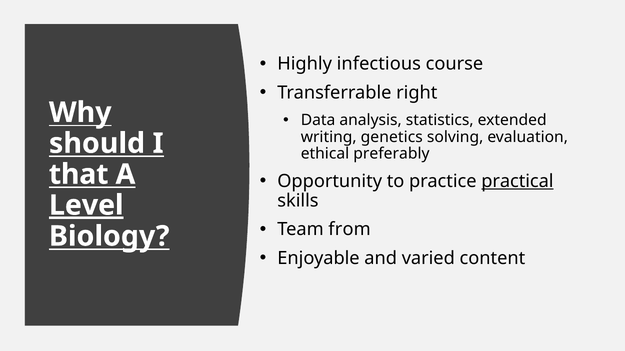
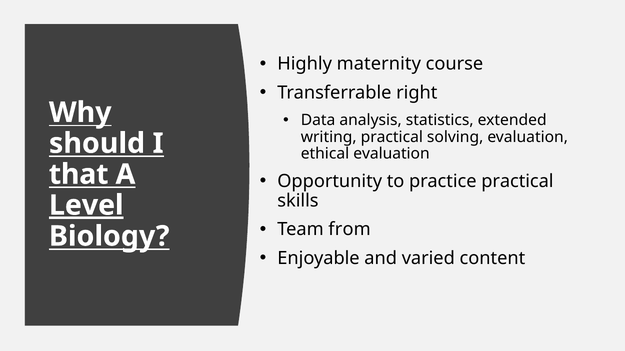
infectious: infectious -> maternity
writing genetics: genetics -> practical
ethical preferably: preferably -> evaluation
practical at (517, 181) underline: present -> none
